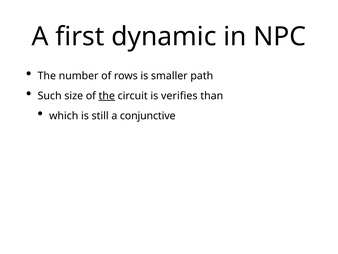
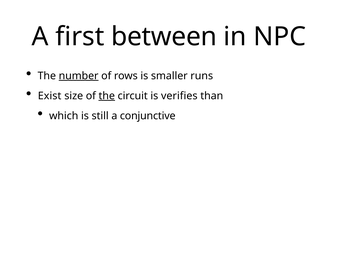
dynamic: dynamic -> between
number underline: none -> present
path: path -> runs
Such: Such -> Exist
